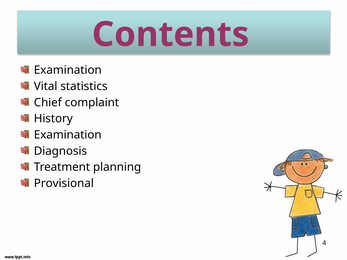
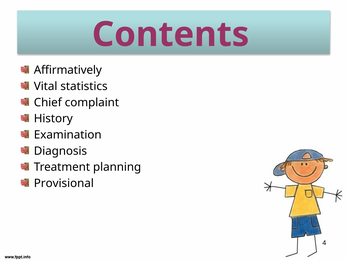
Examination at (68, 70): Examination -> Affirmatively
